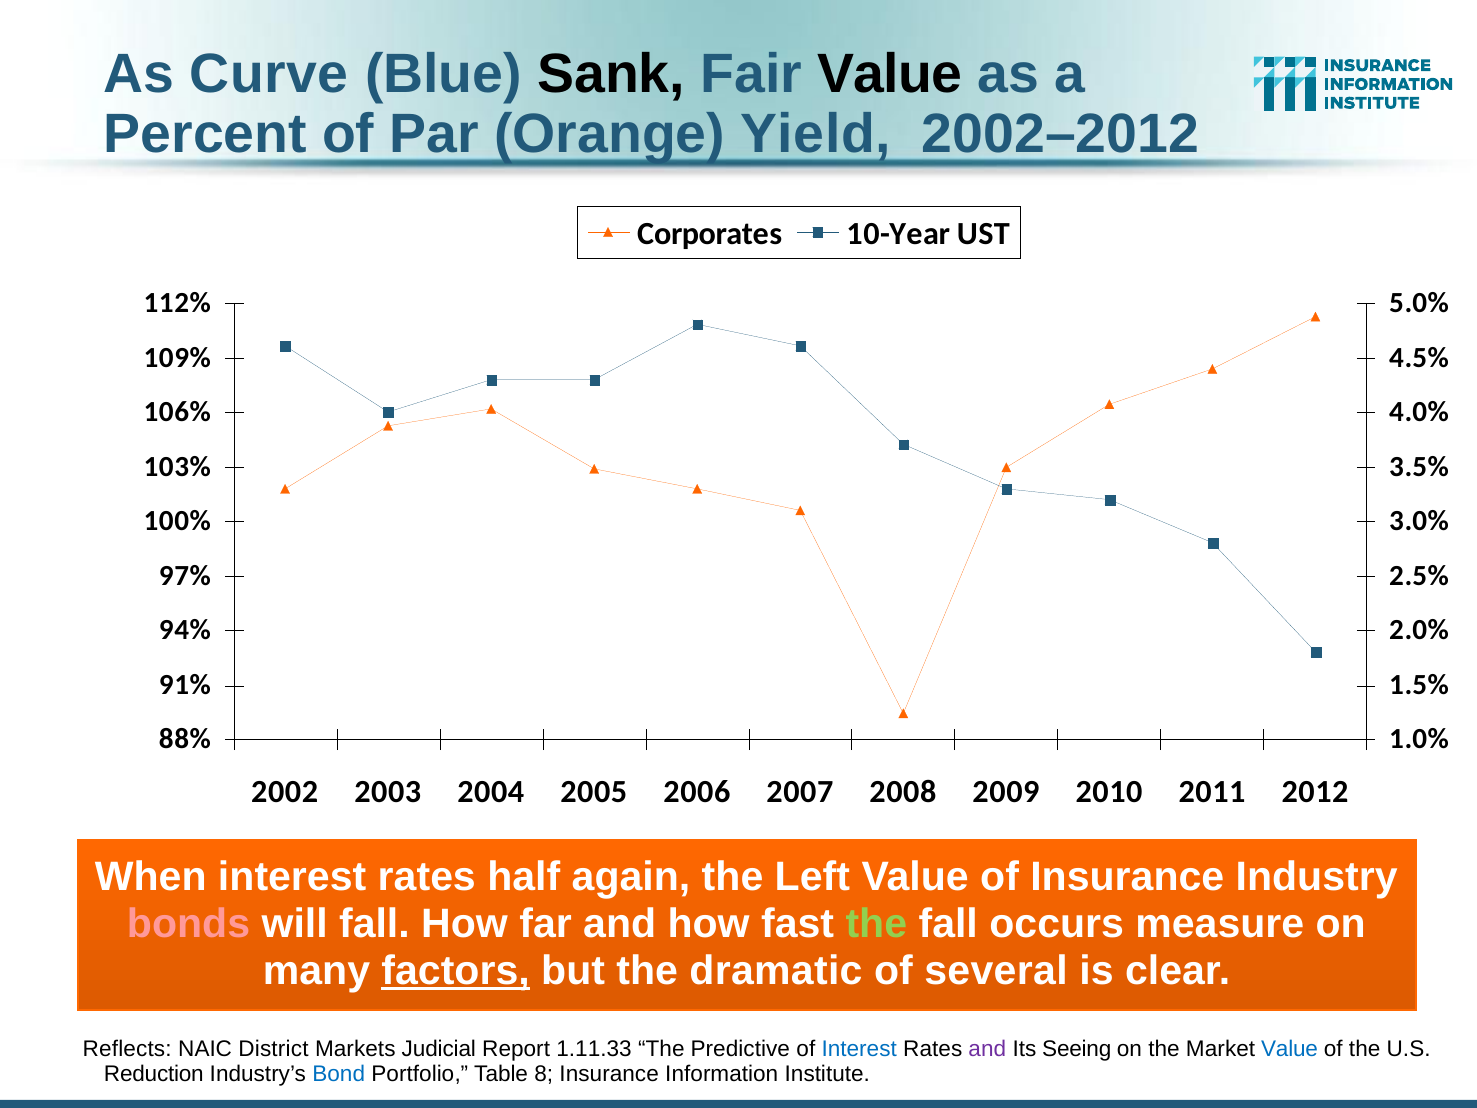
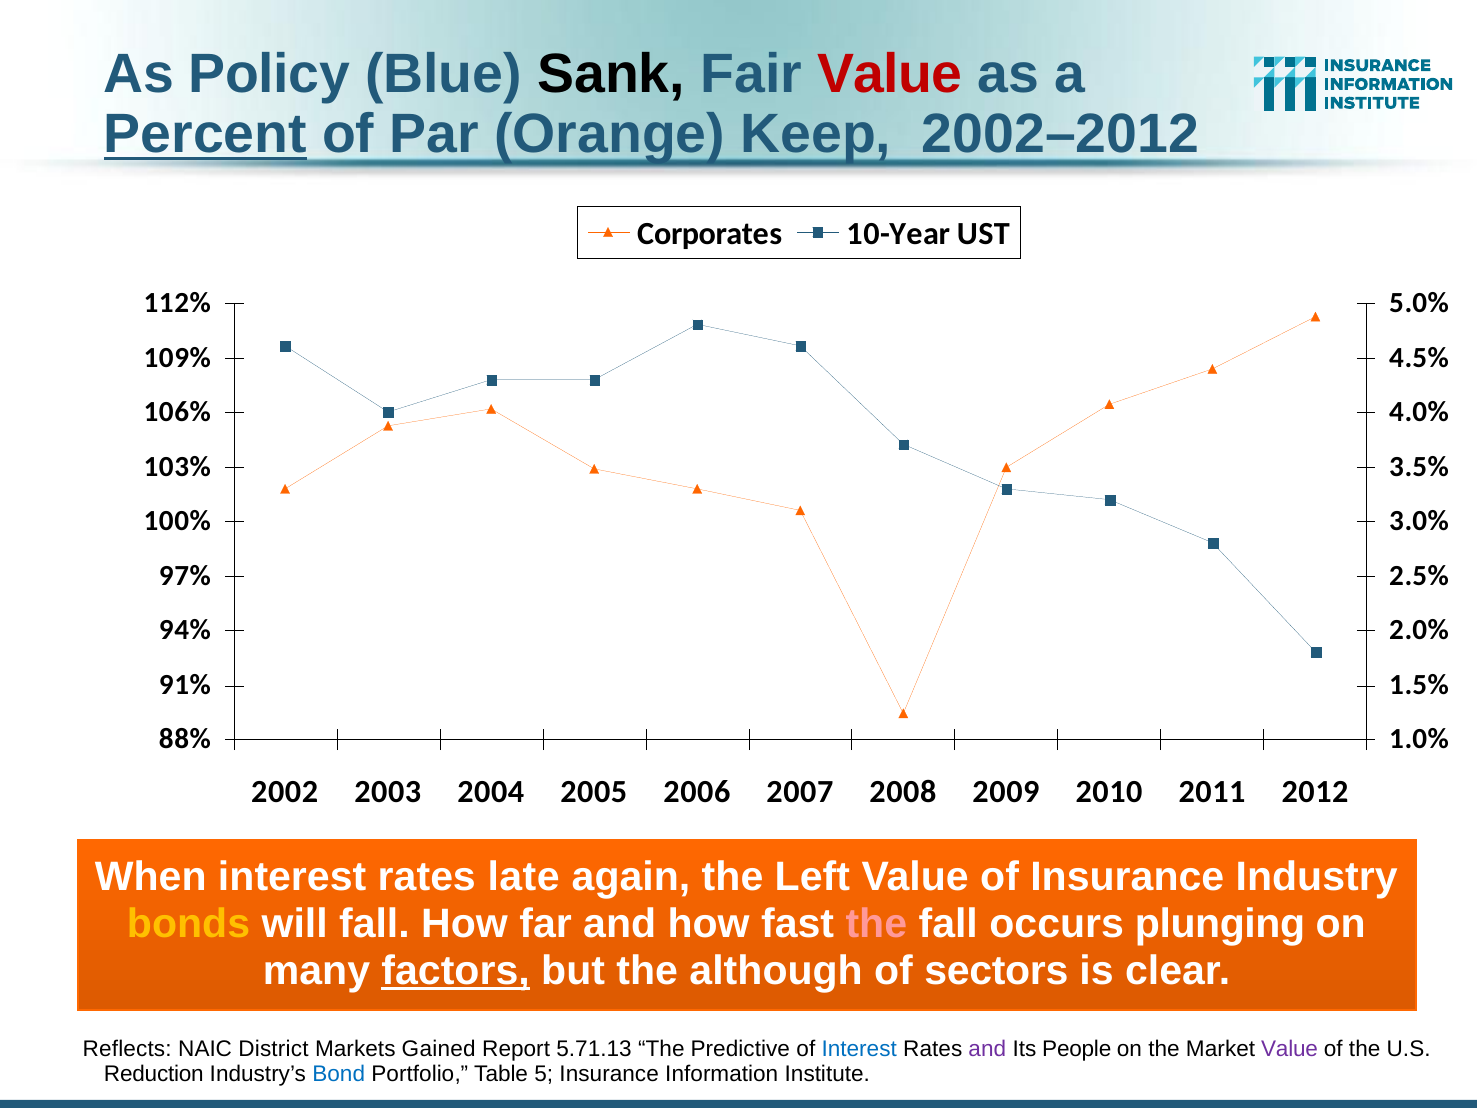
Curve: Curve -> Policy
Value at (890, 75) colour: black -> red
Percent underline: none -> present
Yield: Yield -> Keep
half: half -> late
bonds colour: pink -> yellow
the at (876, 924) colour: light green -> pink
measure: measure -> plunging
dramatic: dramatic -> although
several: several -> sectors
Judicial: Judicial -> Gained
1.11.33: 1.11.33 -> 5.71.13
Seeing: Seeing -> People
Value at (1290, 1049) colour: blue -> purple
8: 8 -> 5
